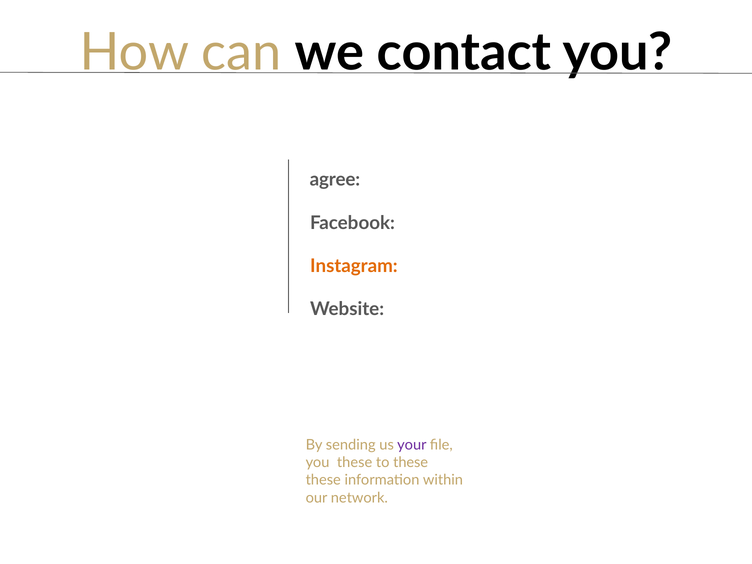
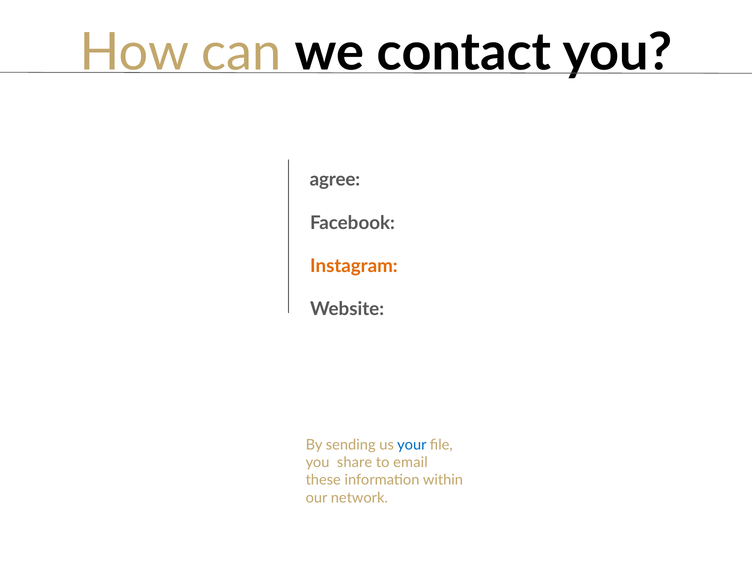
your colour: purple -> blue
you these: these -> share
to these: these -> email
